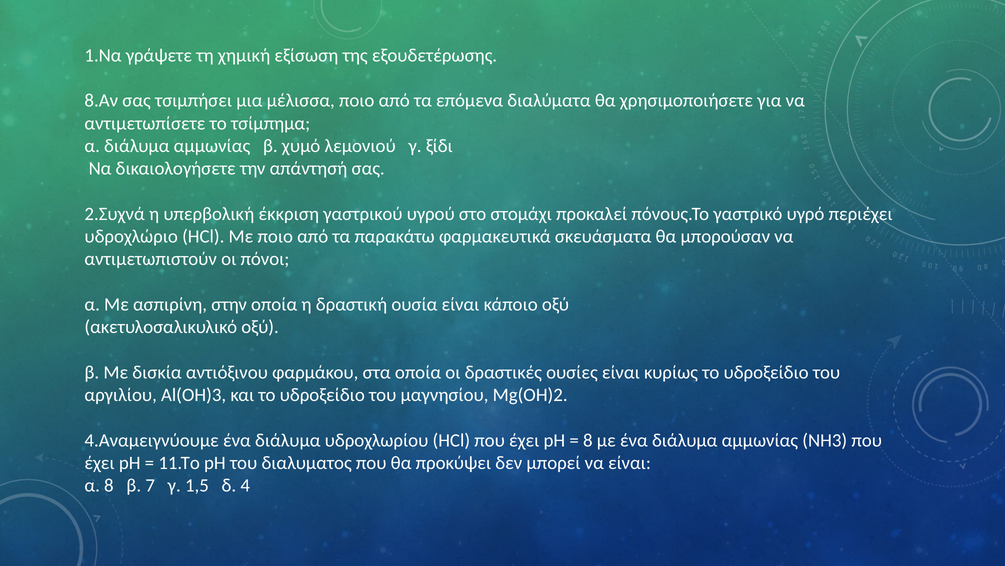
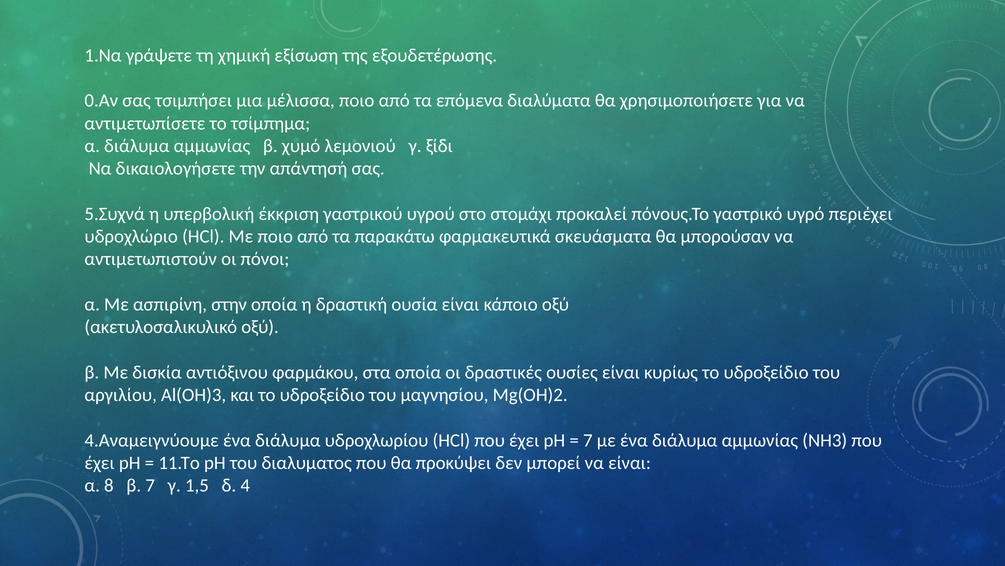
8.Αν: 8.Αν -> 0.Αν
2.Συχνά: 2.Συχνά -> 5.Συχνά
8 at (588, 440): 8 -> 7
